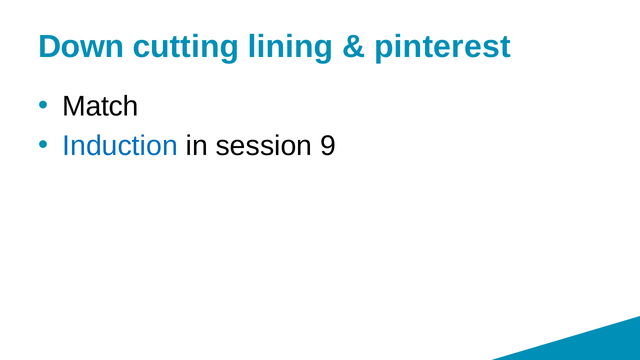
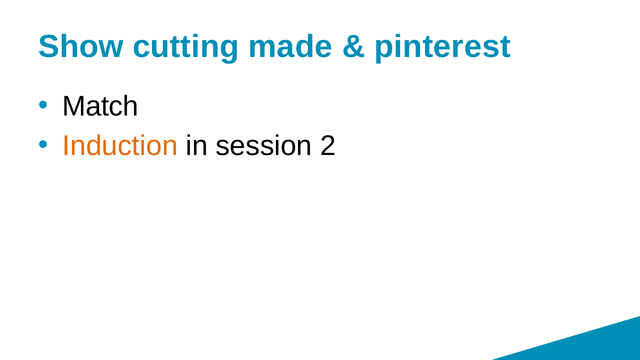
Down: Down -> Show
lining: lining -> made
Induction colour: blue -> orange
9: 9 -> 2
